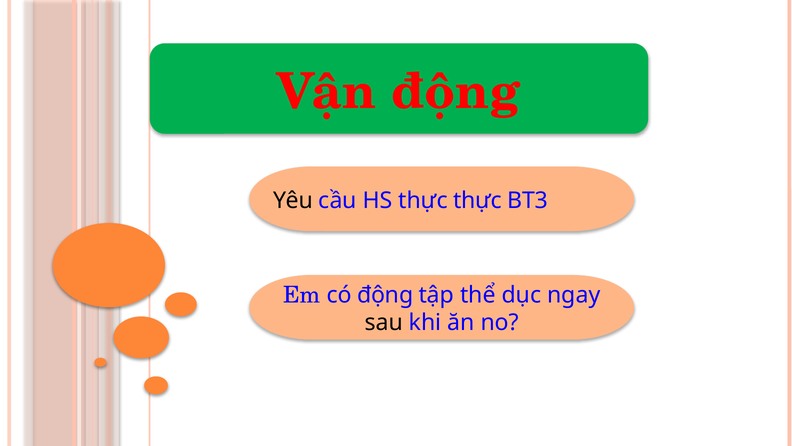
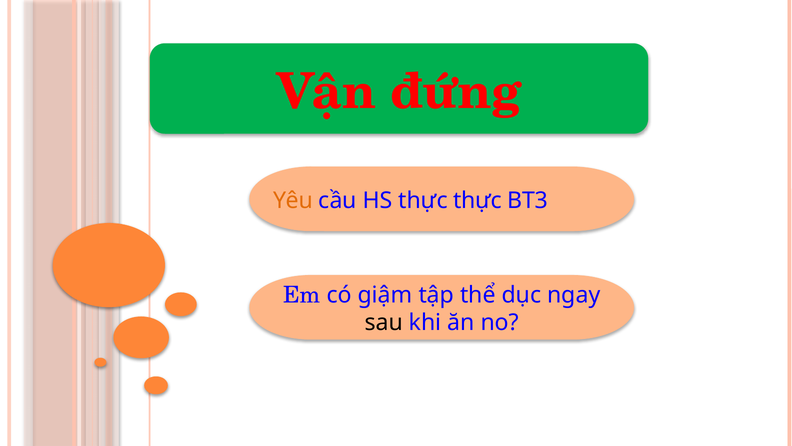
Vận động: động -> đứng
Yêu colour: black -> orange
có động: động -> giậm
